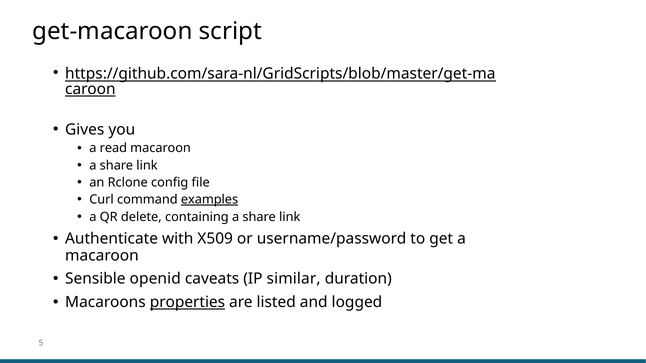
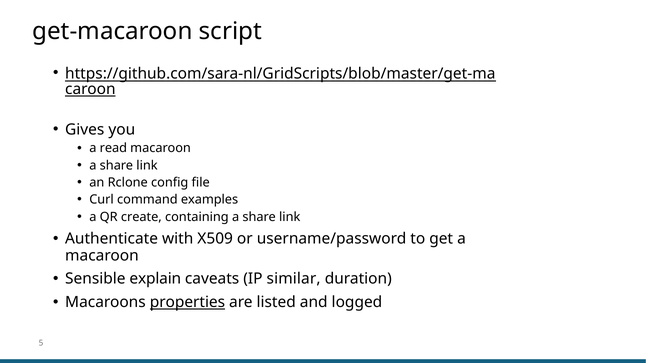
examples underline: present -> none
delete: delete -> create
openid: openid -> explain
